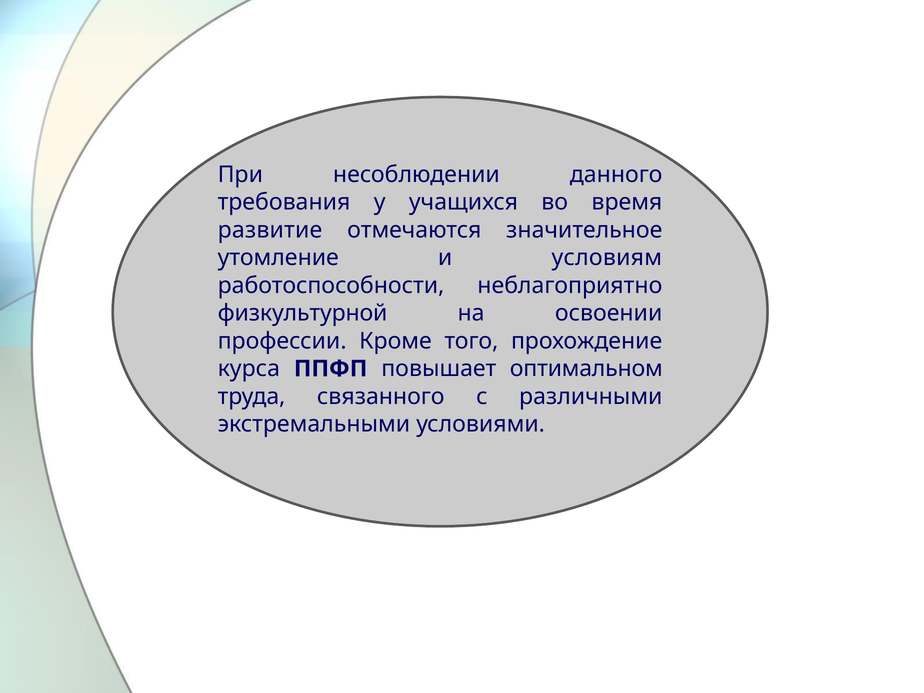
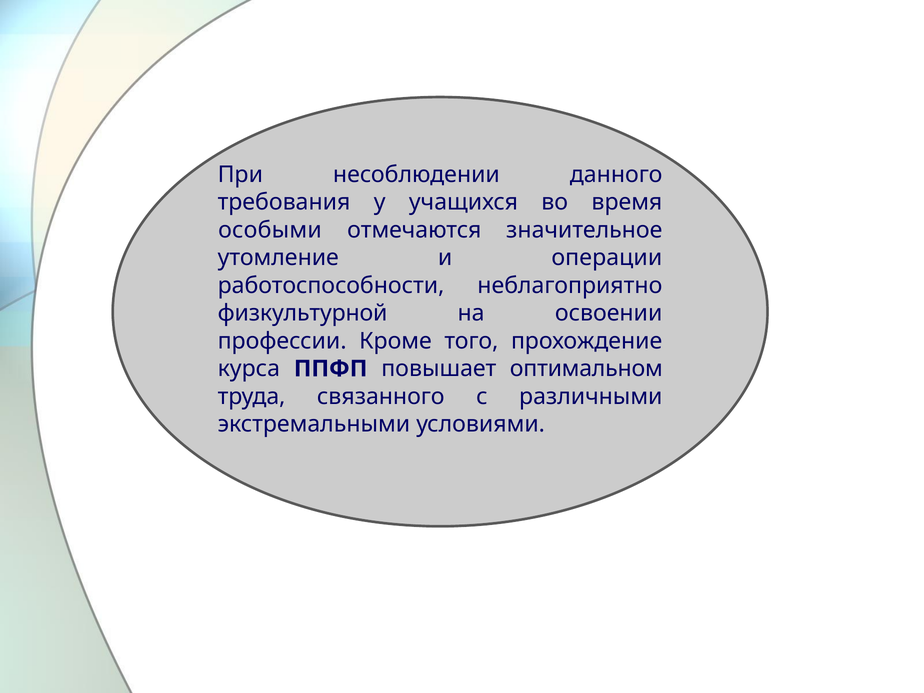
развитие: развитие -> особыми
условиям: условиям -> операции
